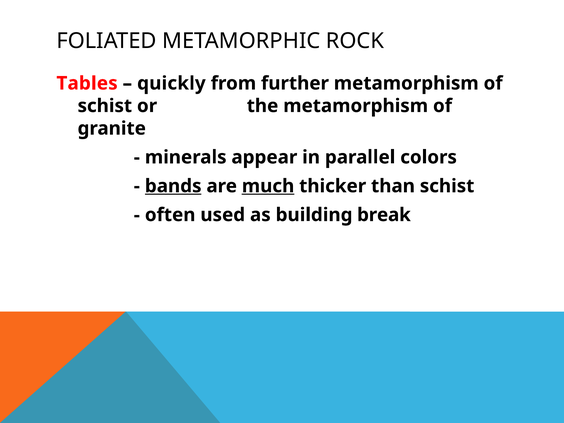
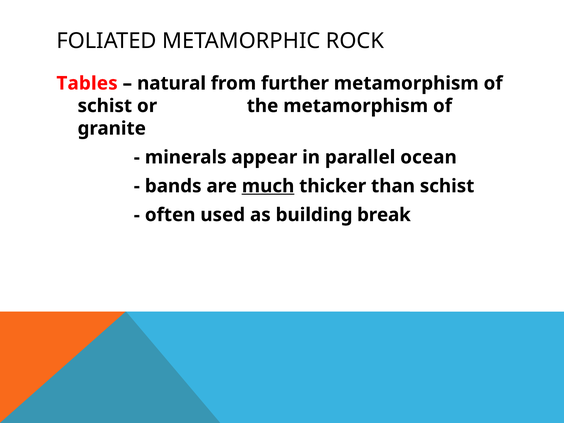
quickly: quickly -> natural
colors: colors -> ocean
bands underline: present -> none
